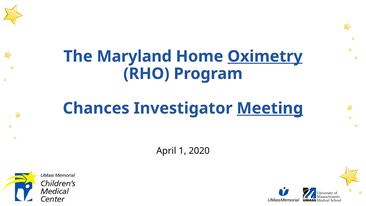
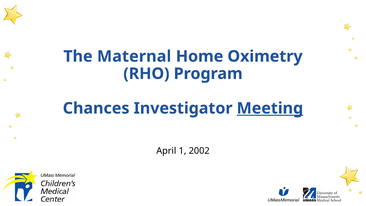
Maryland: Maryland -> Maternal
Oximetry underline: present -> none
2020: 2020 -> 2002
